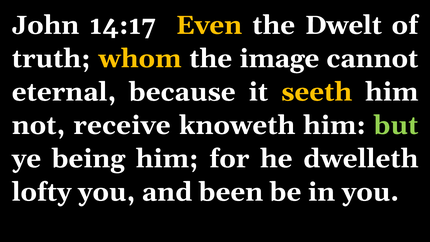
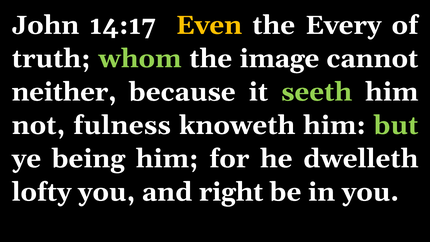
Dwelt: Dwelt -> Every
whom colour: yellow -> light green
eternal: eternal -> neither
seeth colour: yellow -> light green
receive: receive -> fulness
been: been -> right
